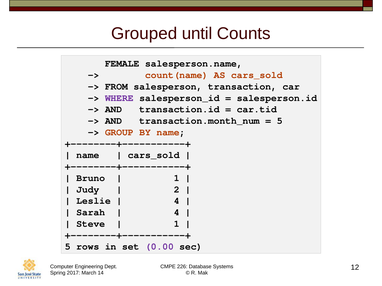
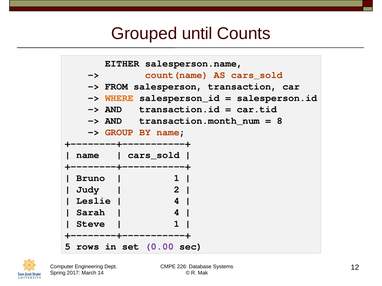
FEMALE: FEMALE -> EITHER
WHERE colour: purple -> orange
5 at (280, 121): 5 -> 8
